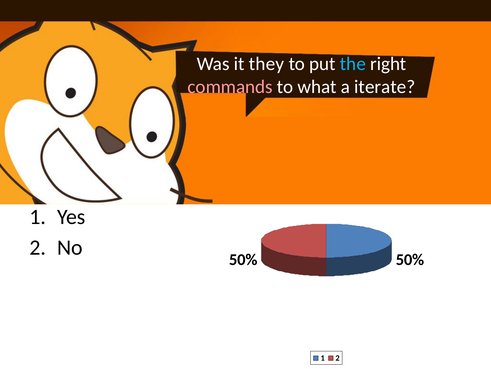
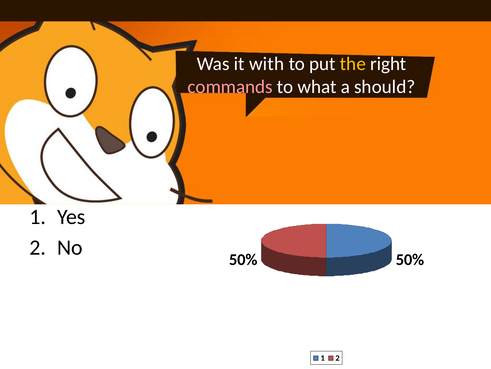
they: they -> with
the colour: light blue -> yellow
iterate: iterate -> should
